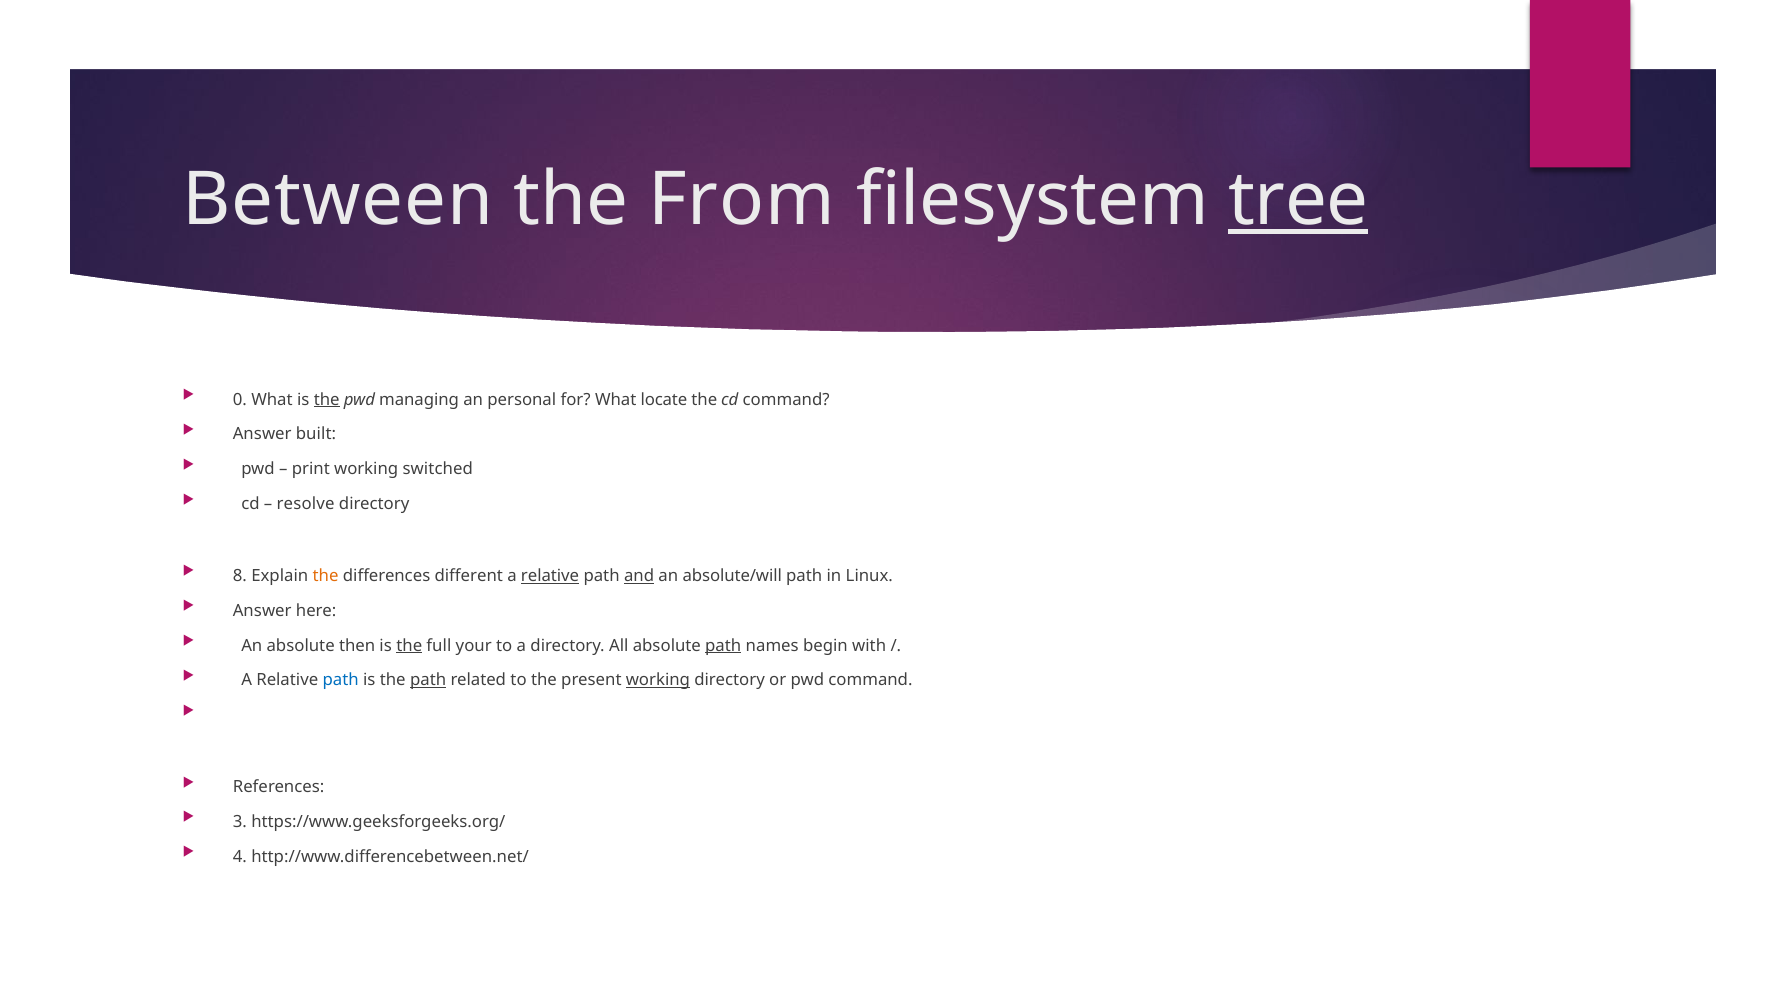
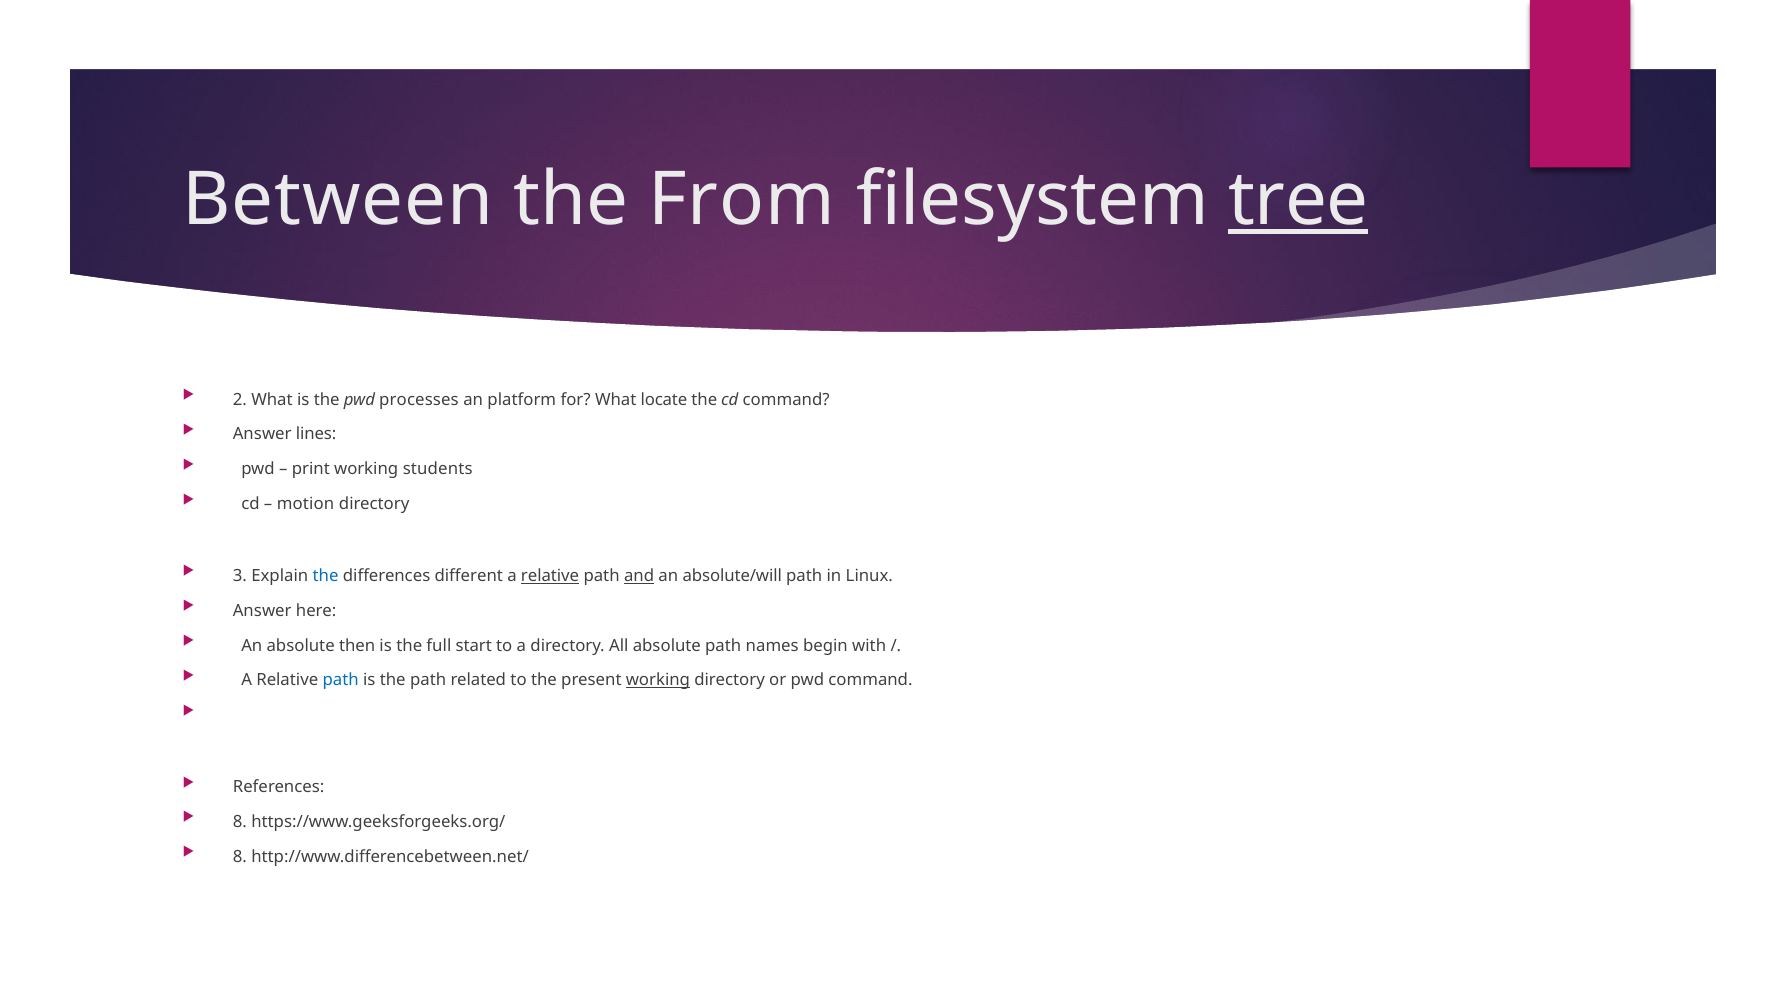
0: 0 -> 2
the at (327, 400) underline: present -> none
managing: managing -> processes
personal: personal -> platform
built: built -> lines
switched: switched -> students
resolve: resolve -> motion
8: 8 -> 3
the at (326, 576) colour: orange -> blue
the at (409, 646) underline: present -> none
your: your -> start
path at (723, 646) underline: present -> none
path at (428, 681) underline: present -> none
3 at (240, 822): 3 -> 8
4 at (240, 857): 4 -> 8
